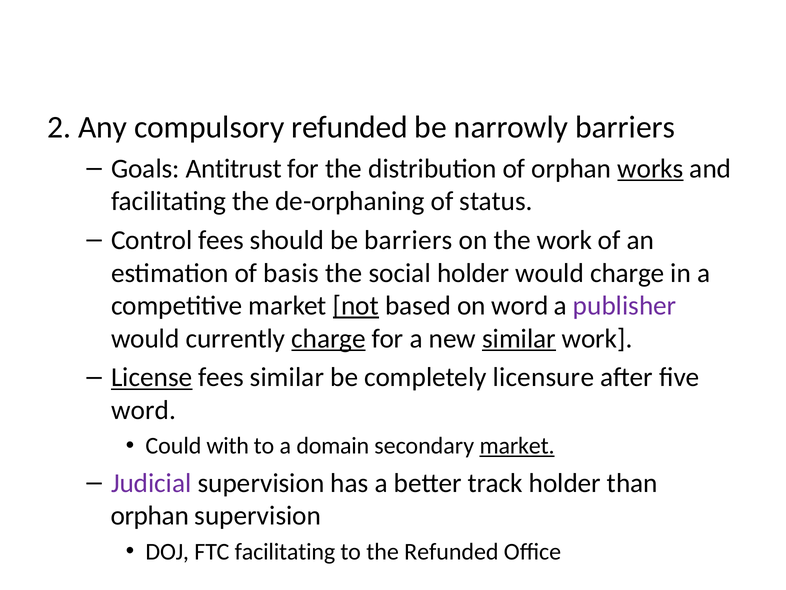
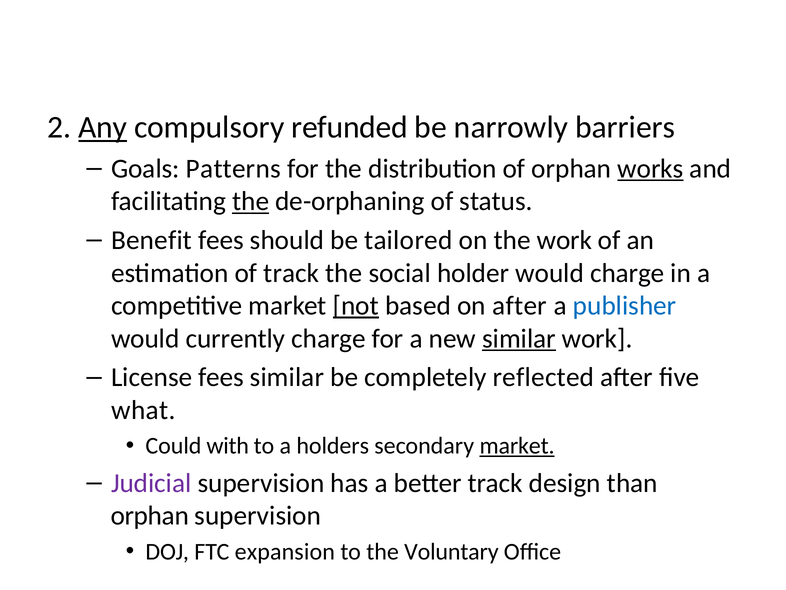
Any underline: none -> present
Antitrust: Antitrust -> Patterns
the at (251, 201) underline: none -> present
Control: Control -> Benefit
be barriers: barriers -> tailored
of basis: basis -> track
on word: word -> after
publisher colour: purple -> blue
charge at (329, 338) underline: present -> none
License underline: present -> none
licensure: licensure -> reflected
word at (144, 410): word -> what
domain: domain -> holders
track holder: holder -> design
FTC facilitating: facilitating -> expansion
the Refunded: Refunded -> Voluntary
